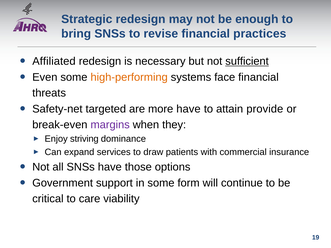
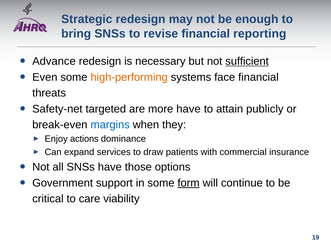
practices: practices -> reporting
Affiliated: Affiliated -> Advance
provide: provide -> publicly
margins colour: purple -> blue
striving: striving -> actions
form underline: none -> present
